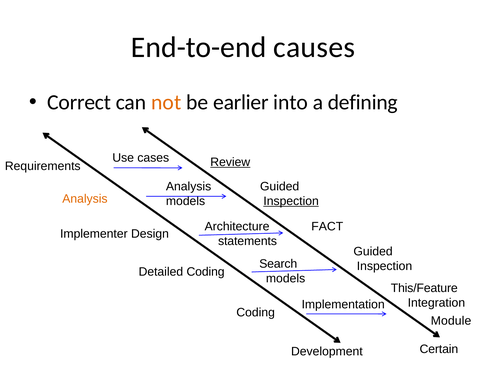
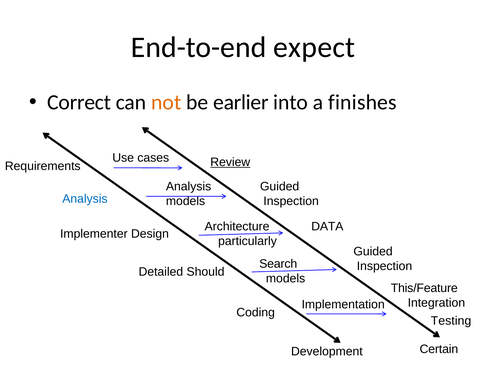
causes: causes -> expect
defining: defining -> finishes
Analysis at (85, 198) colour: orange -> blue
Inspection at (291, 201) underline: present -> none
FACT: FACT -> DATA
statements: statements -> particularly
Detailed Coding: Coding -> Should
Module: Module -> Testing
